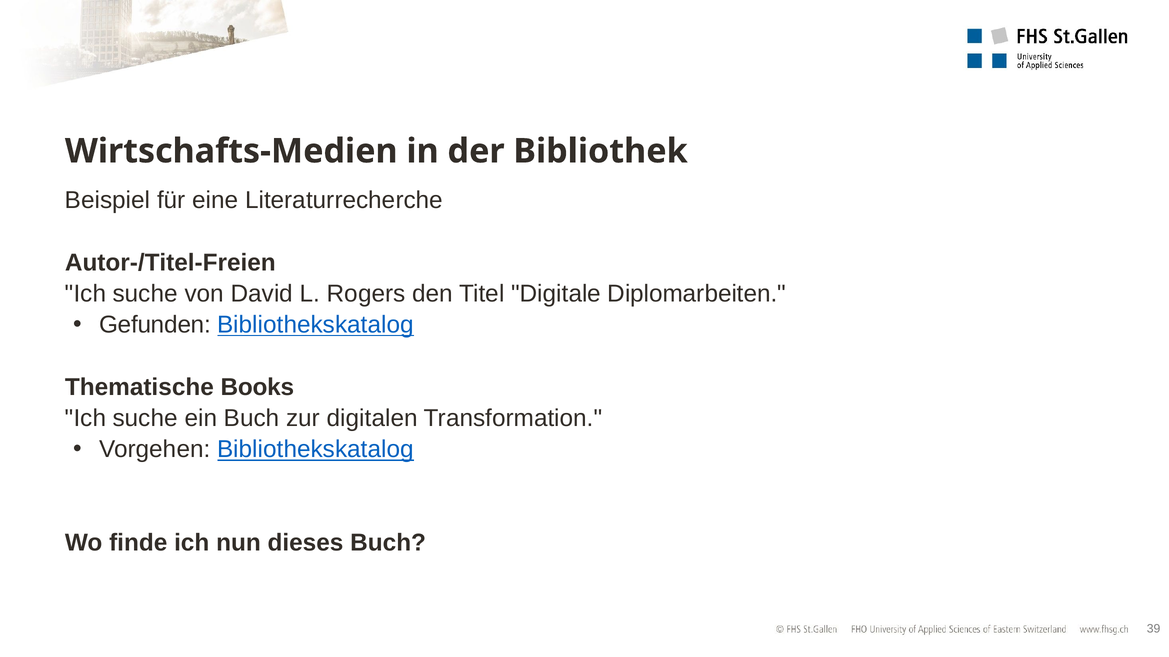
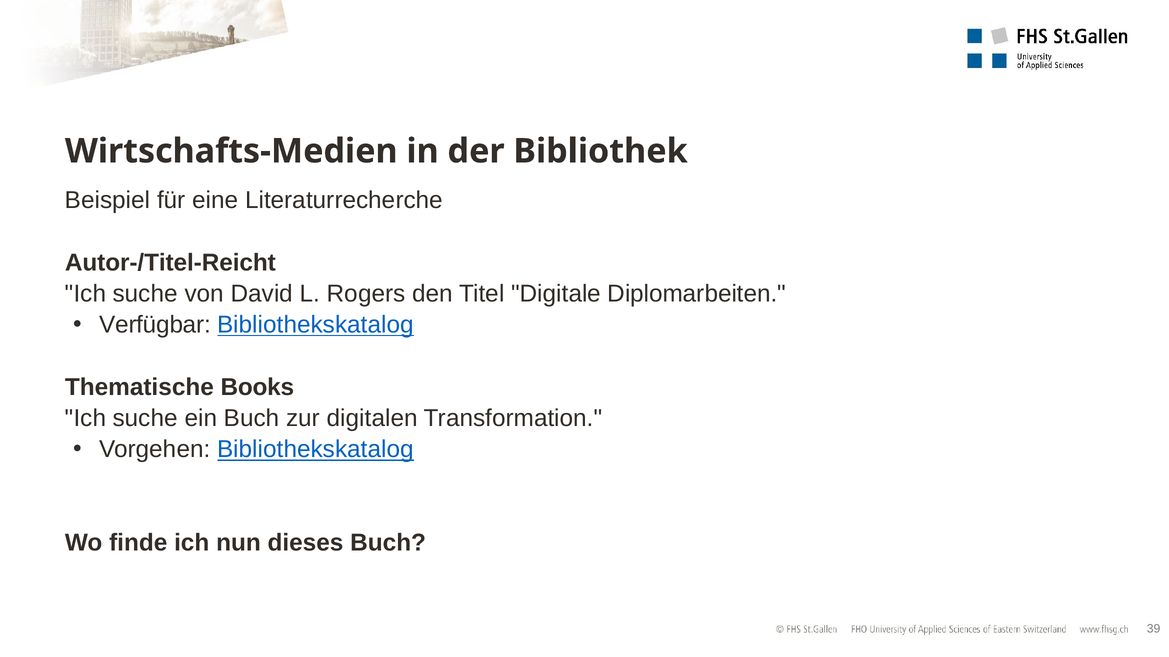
Autor-/Titel-Freien: Autor-/Titel-Freien -> Autor-/Titel-Reicht
Gefunden: Gefunden -> Verfügbar
